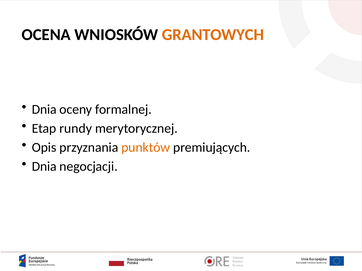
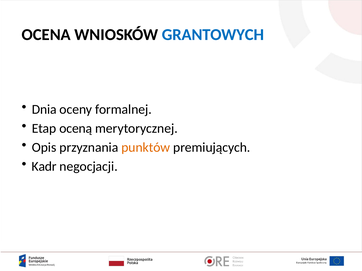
GRANTOWYCH colour: orange -> blue
rundy: rundy -> oceną
Dnia at (44, 167): Dnia -> Kadr
